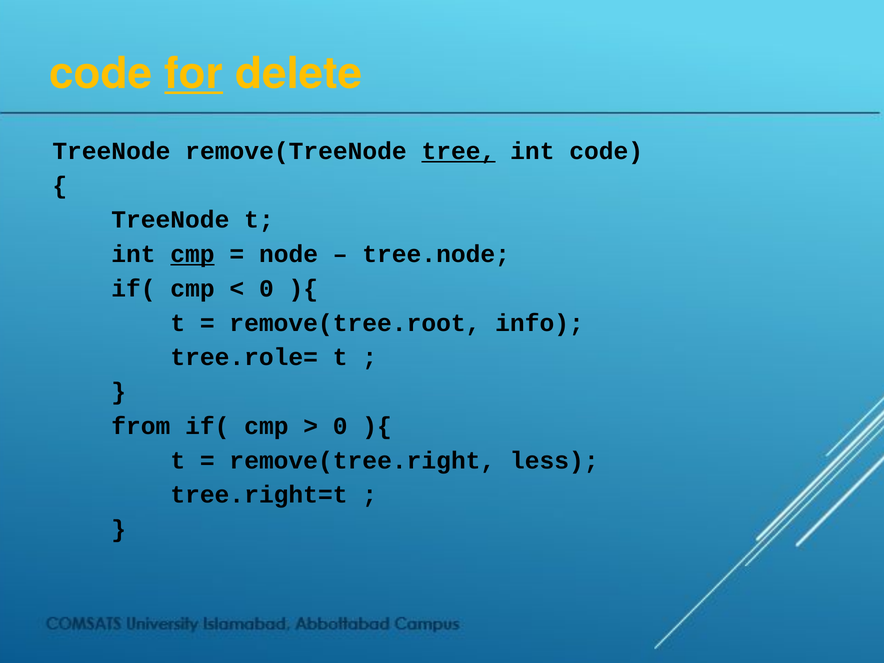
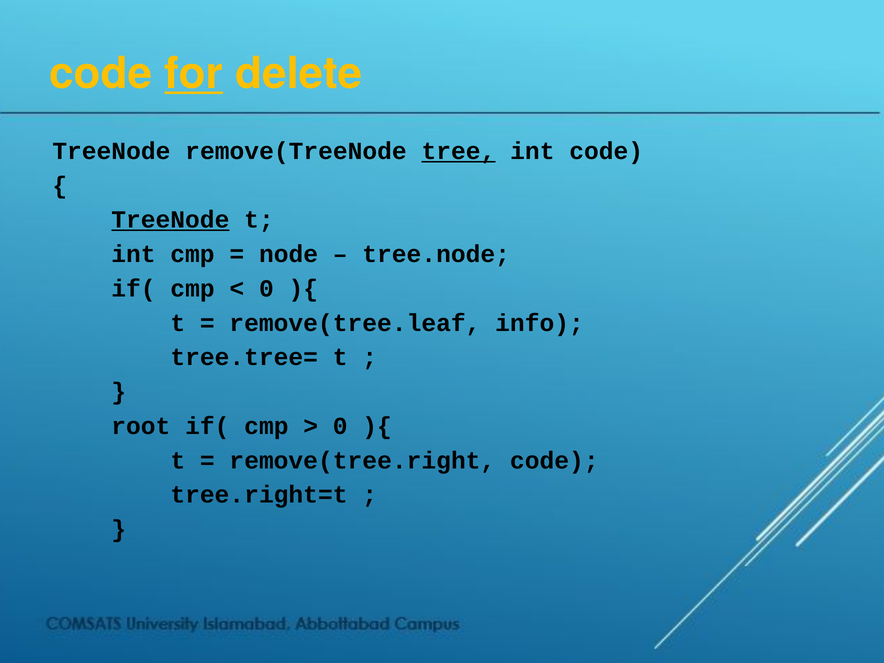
TreeNode at (170, 220) underline: none -> present
cmp at (192, 254) underline: present -> none
remove(tree.root: remove(tree.root -> remove(tree.leaf
tree.role=: tree.role= -> tree.tree=
from: from -> root
remove(tree.right less: less -> code
